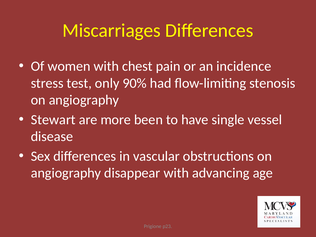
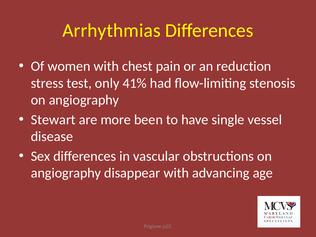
Miscarriages: Miscarriages -> Arrhythmias
incidence: incidence -> reduction
90%: 90% -> 41%
